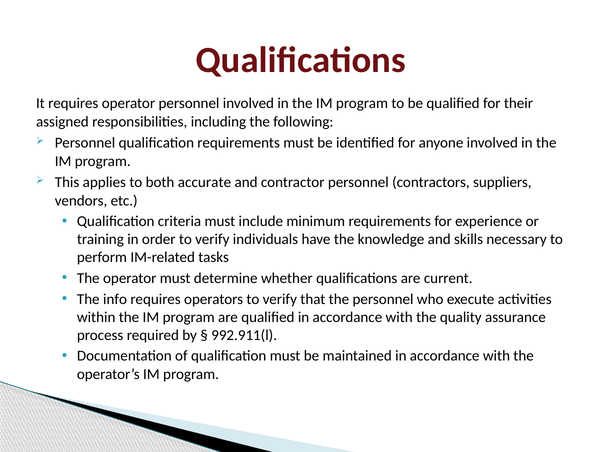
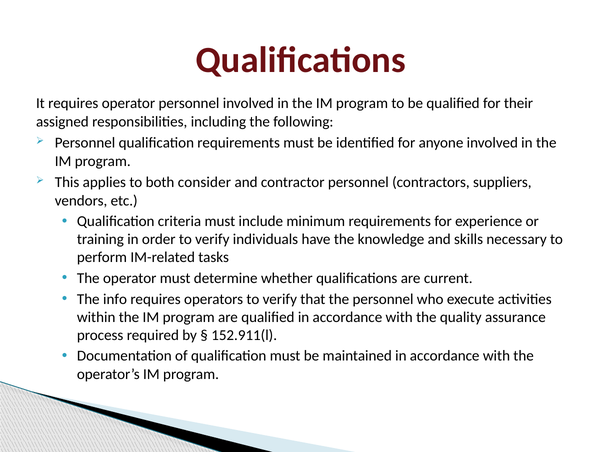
accurate: accurate -> consider
992.911(l: 992.911(l -> 152.911(l
